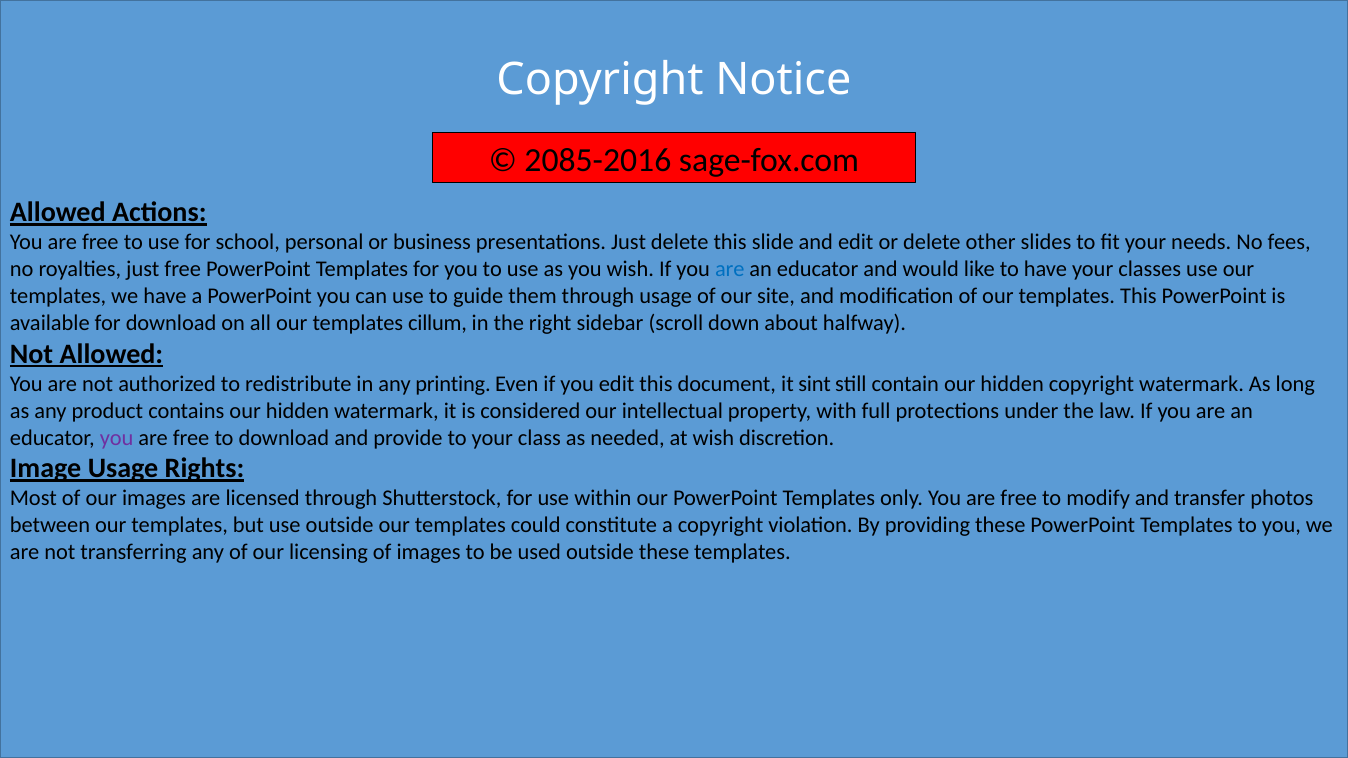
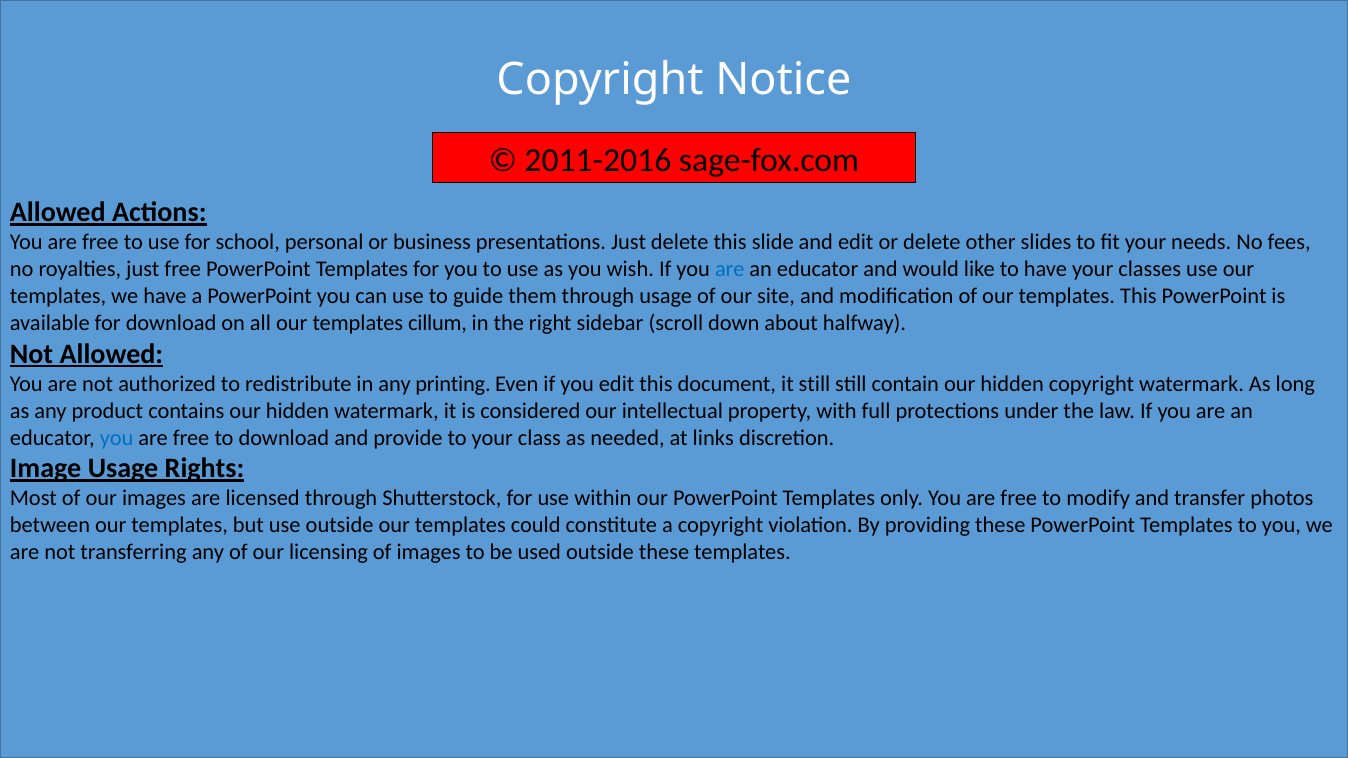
2085-2016: 2085-2016 -> 2011-2016
it sint: sint -> still
you at (117, 438) colour: purple -> blue
at wish: wish -> links
